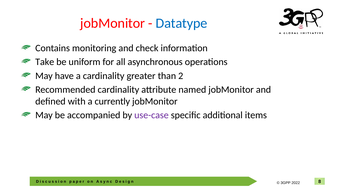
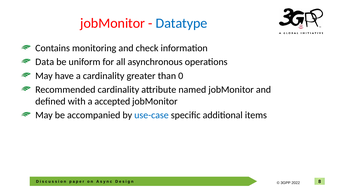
Take: Take -> Data
2: 2 -> 0
currently: currently -> accepted
use-case colour: purple -> blue
